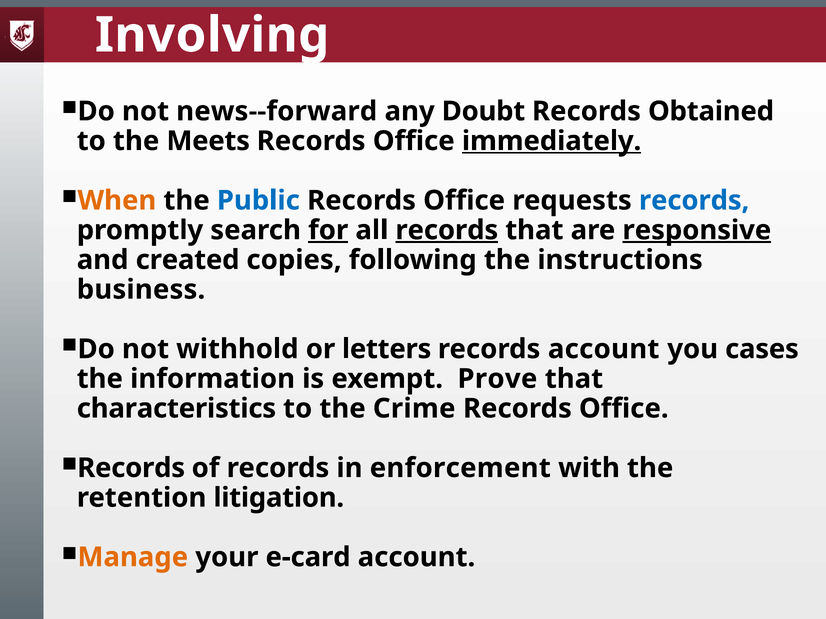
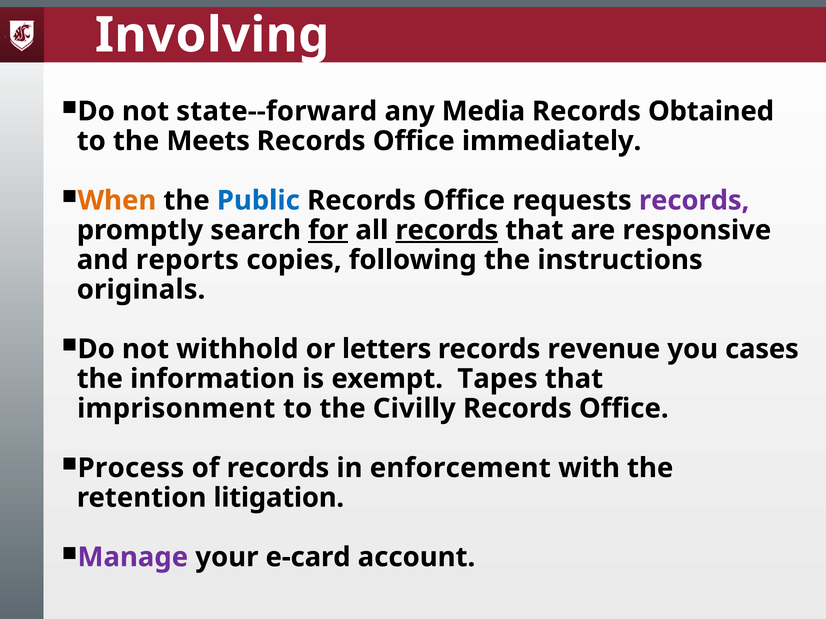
news--forward: news--forward -> state--forward
Doubt: Doubt -> Media
immediately underline: present -> none
records at (694, 201) colour: blue -> purple
responsive underline: present -> none
created: created -> reports
business: business -> originals
records account: account -> revenue
Prove: Prove -> Tapes
characteristics: characteristics -> imprisonment
Crime: Crime -> Civilly
Records at (131, 468): Records -> Process
Manage colour: orange -> purple
